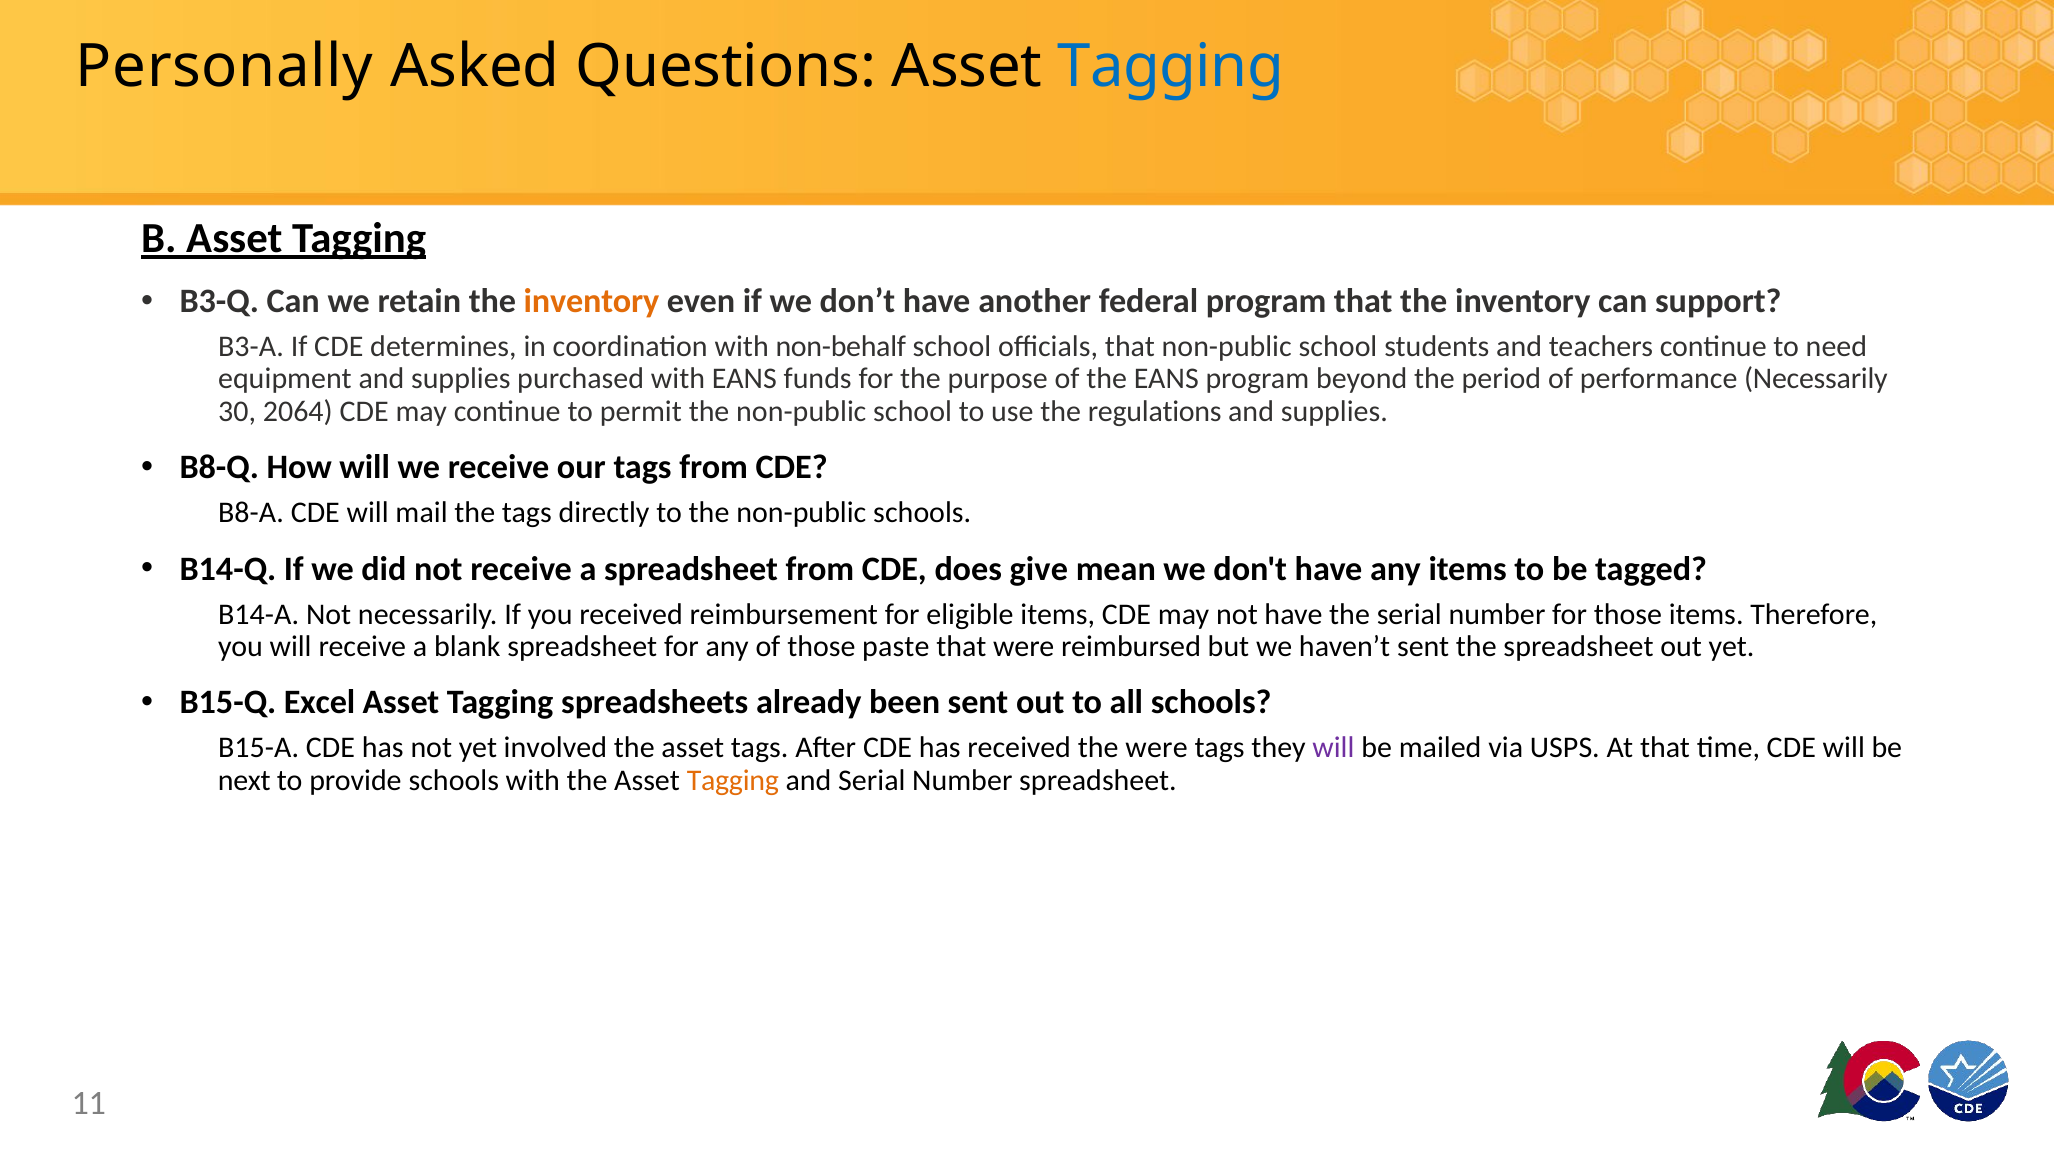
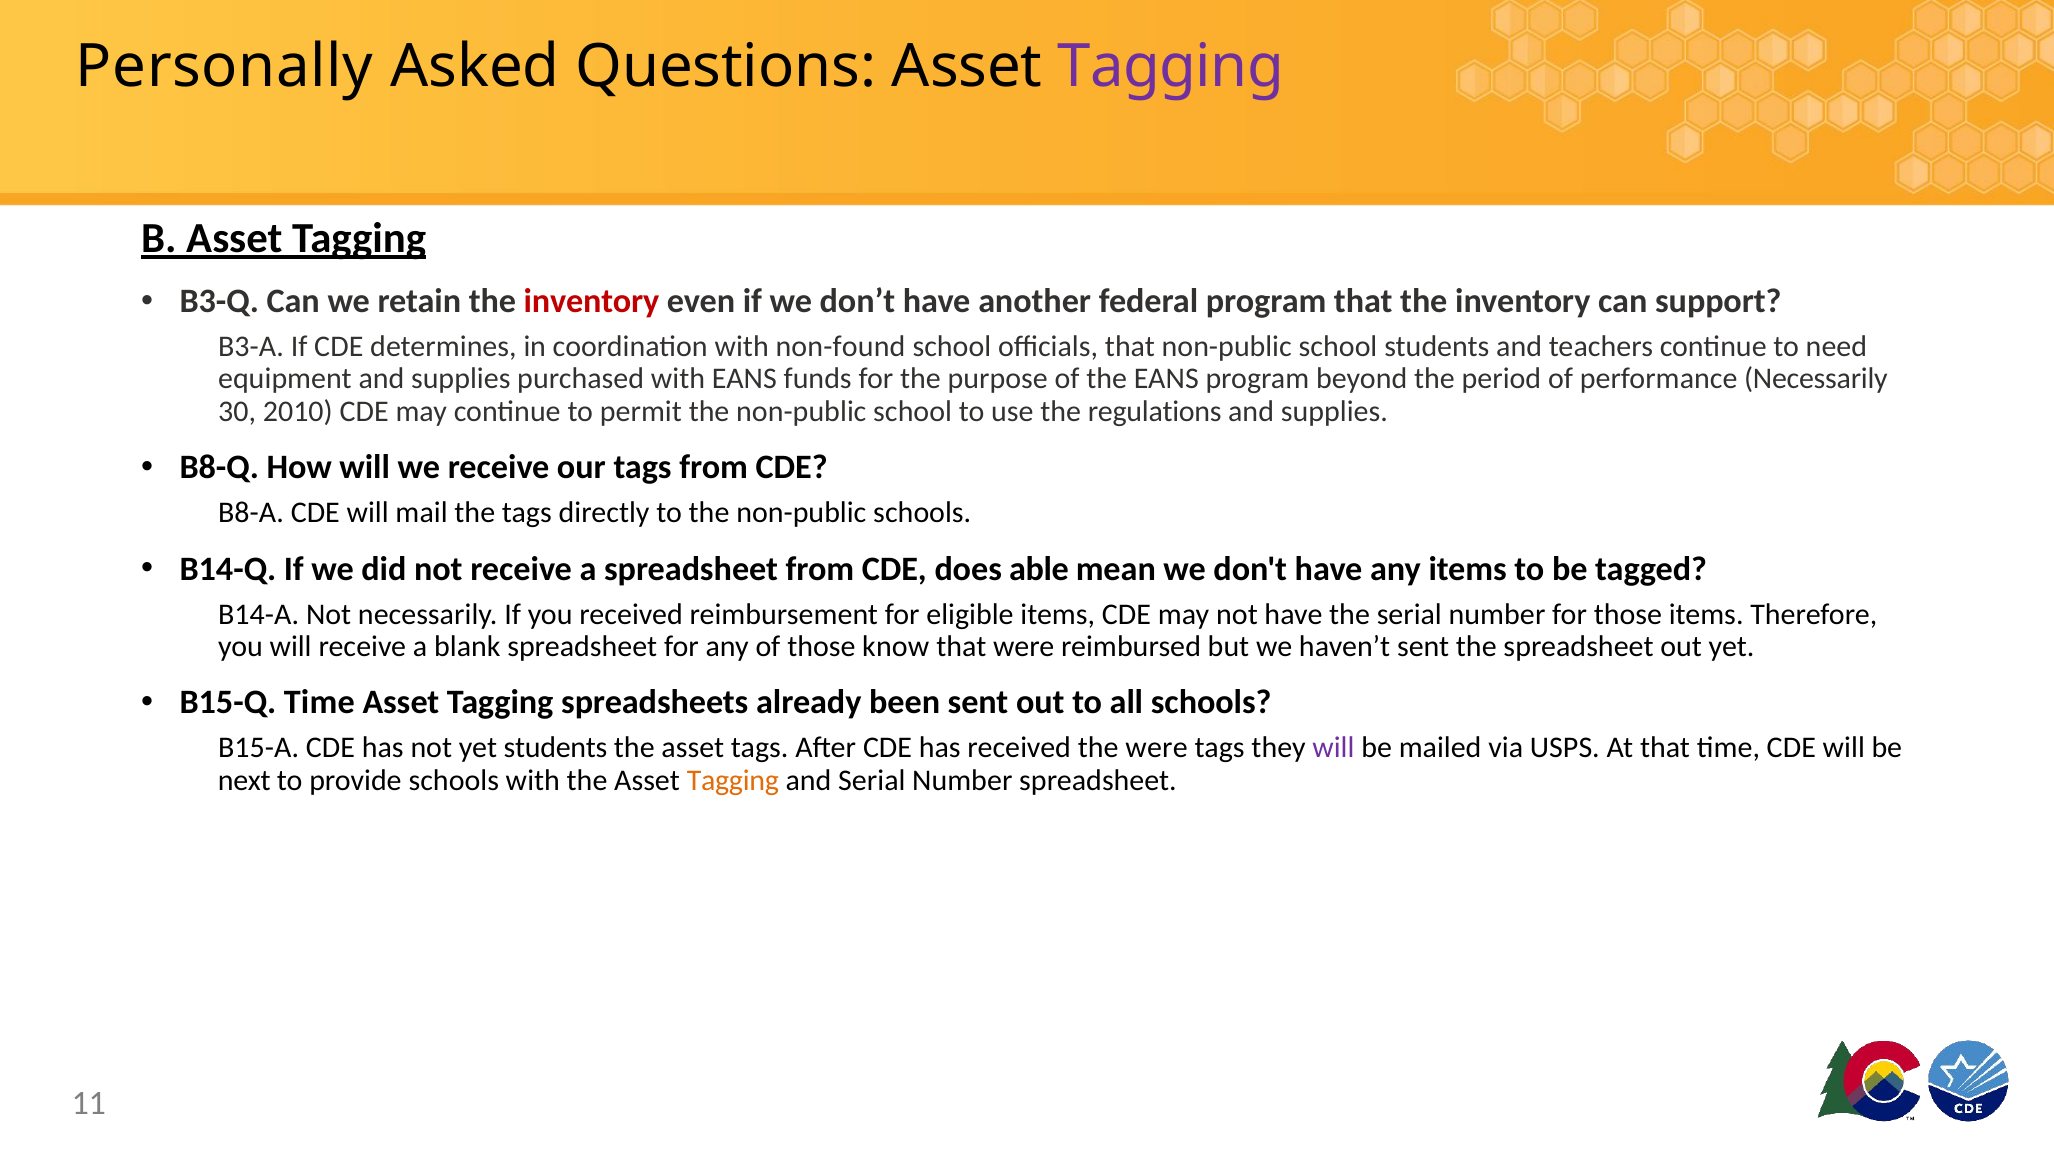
Tagging at (1171, 67) colour: blue -> purple
inventory at (592, 301) colour: orange -> red
non-behalf: non-behalf -> non-found
2064: 2064 -> 2010
give: give -> able
paste: paste -> know
B15-Q Excel: Excel -> Time
yet involved: involved -> students
